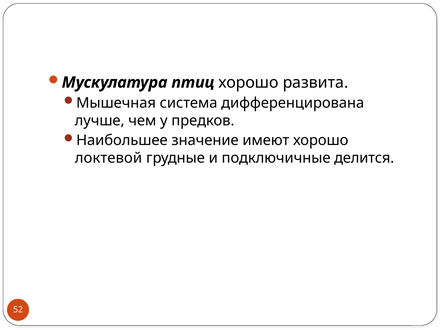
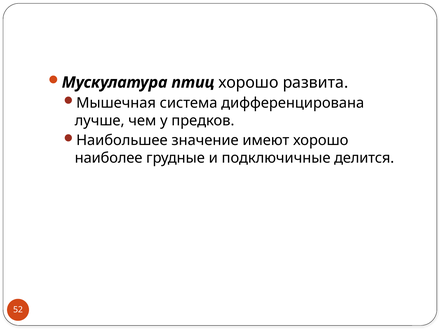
локтевой: локтевой -> наиболее
